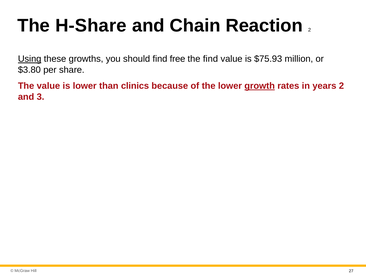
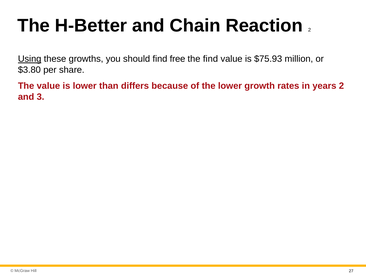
H-Share: H-Share -> H-Better
clinics: clinics -> differs
growth underline: present -> none
